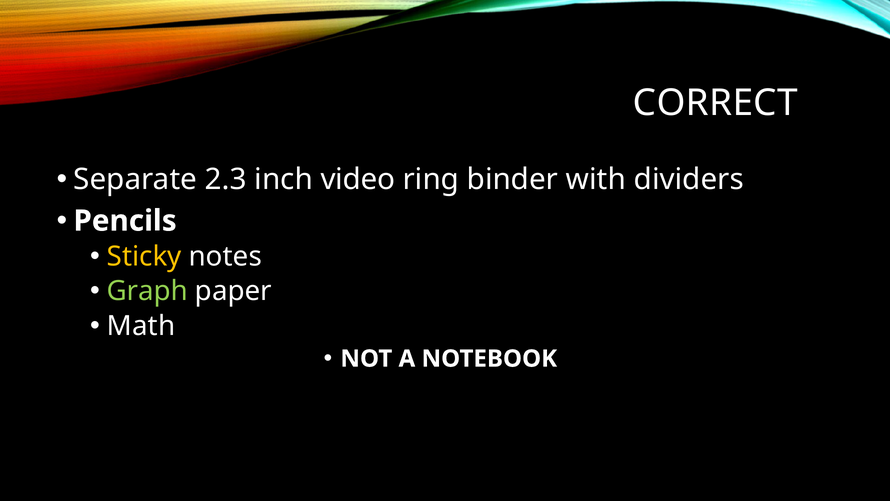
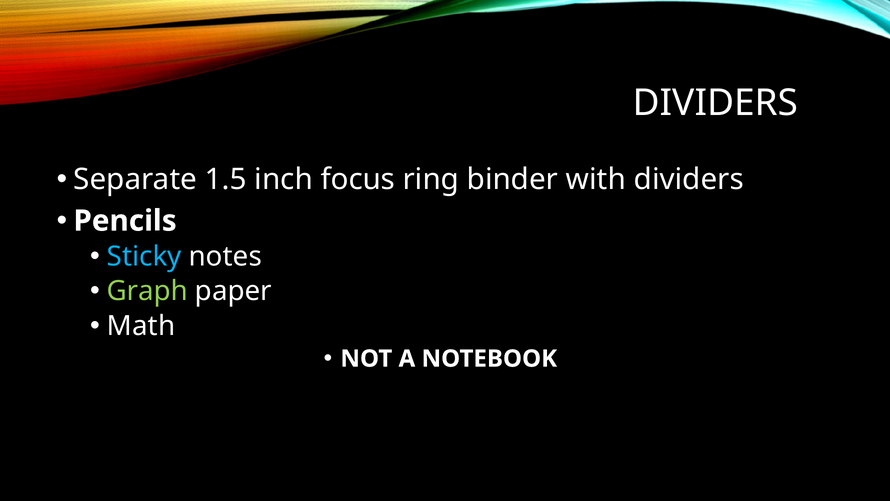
CORRECT at (715, 103): CORRECT -> DIVIDERS
2.3: 2.3 -> 1.5
video: video -> focus
Sticky colour: yellow -> light blue
